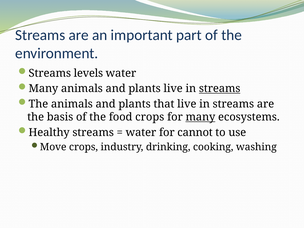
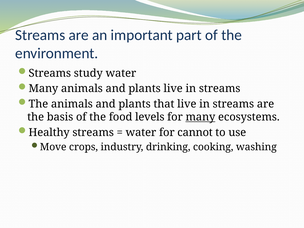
levels: levels -> study
streams at (220, 89) underline: present -> none
food crops: crops -> levels
